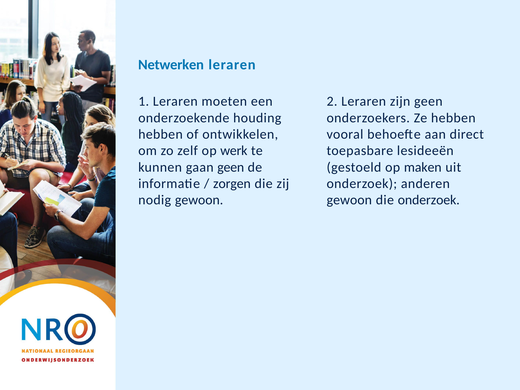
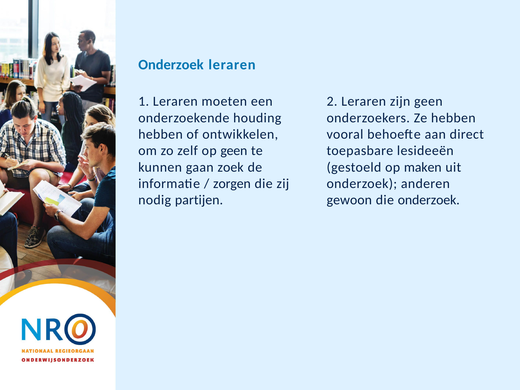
Netwerken at (171, 65): Netwerken -> Onderzoek
op werk: werk -> geen
gaan geen: geen -> zoek
nodig gewoon: gewoon -> partijen
